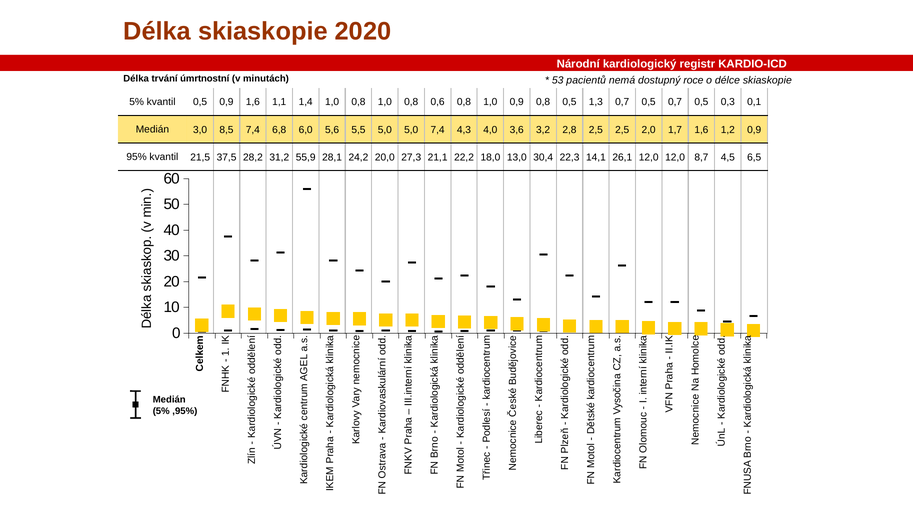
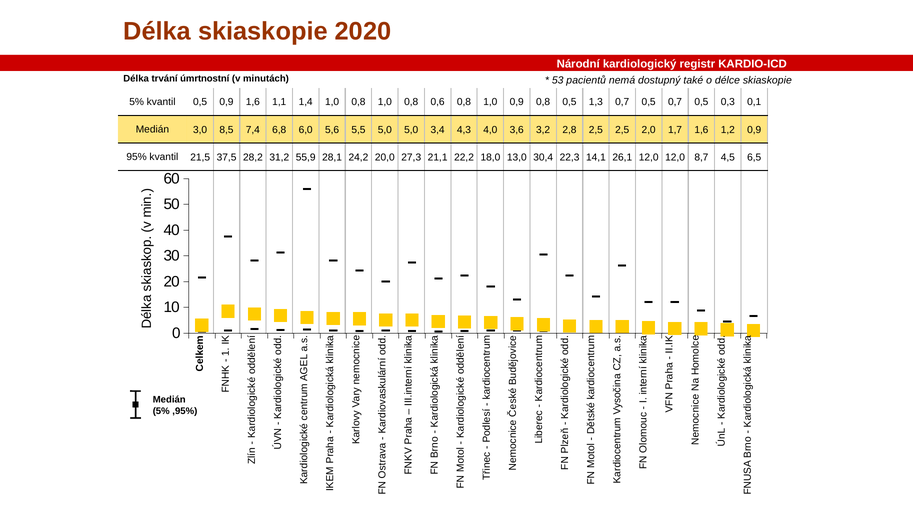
roce: roce -> také
5,0 7,4: 7,4 -> 3,4
